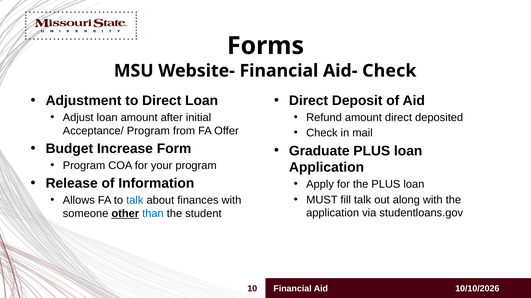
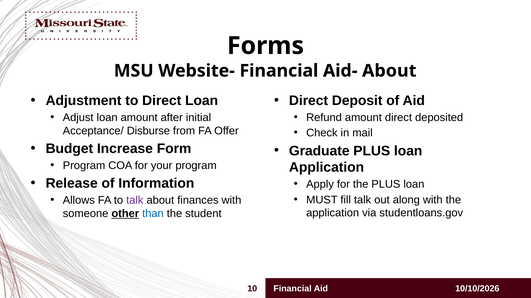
Aid- Check: Check -> About
Acceptance/ Program: Program -> Disburse
talk at (135, 201) colour: blue -> purple
